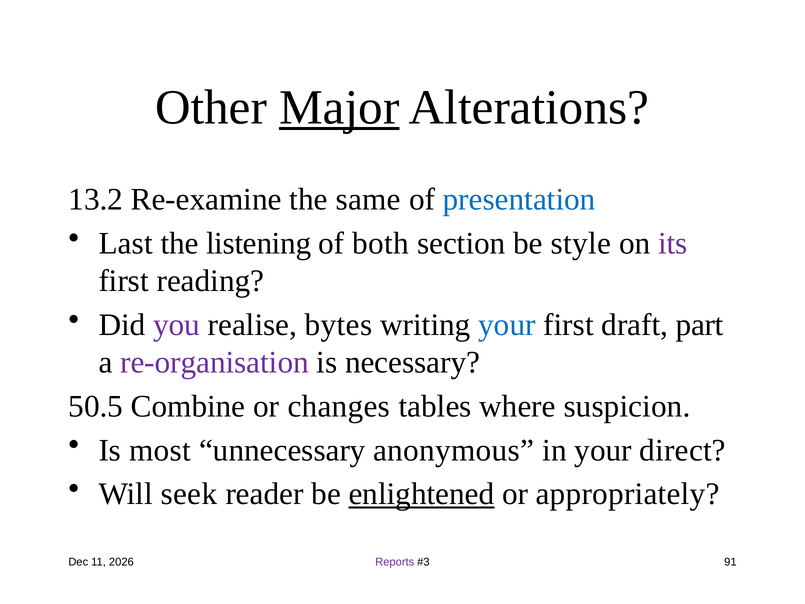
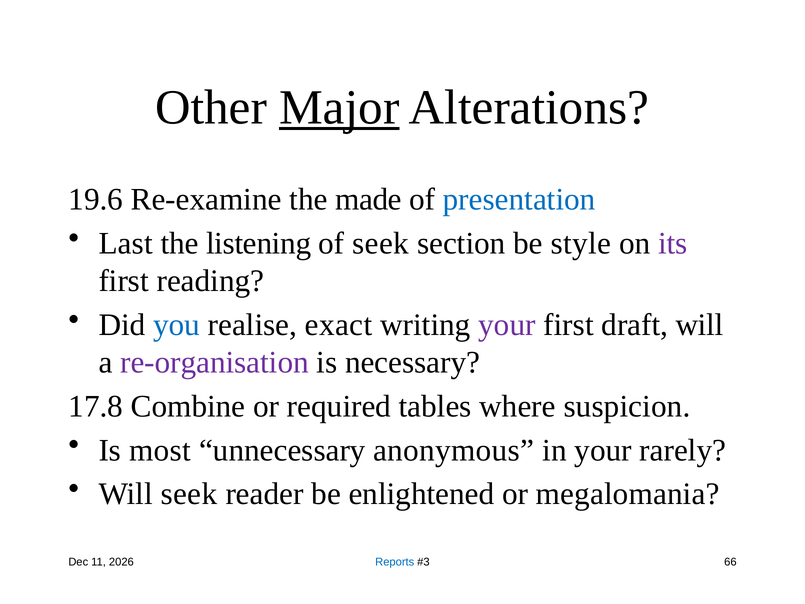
13.2: 13.2 -> 19.6
same: same -> made
of both: both -> seek
you colour: purple -> blue
bytes: bytes -> exact
your at (507, 325) colour: blue -> purple
draft part: part -> will
50.5: 50.5 -> 17.8
changes: changes -> required
direct: direct -> rarely
enlightened underline: present -> none
appropriately: appropriately -> megalomania
Reports colour: purple -> blue
91: 91 -> 66
